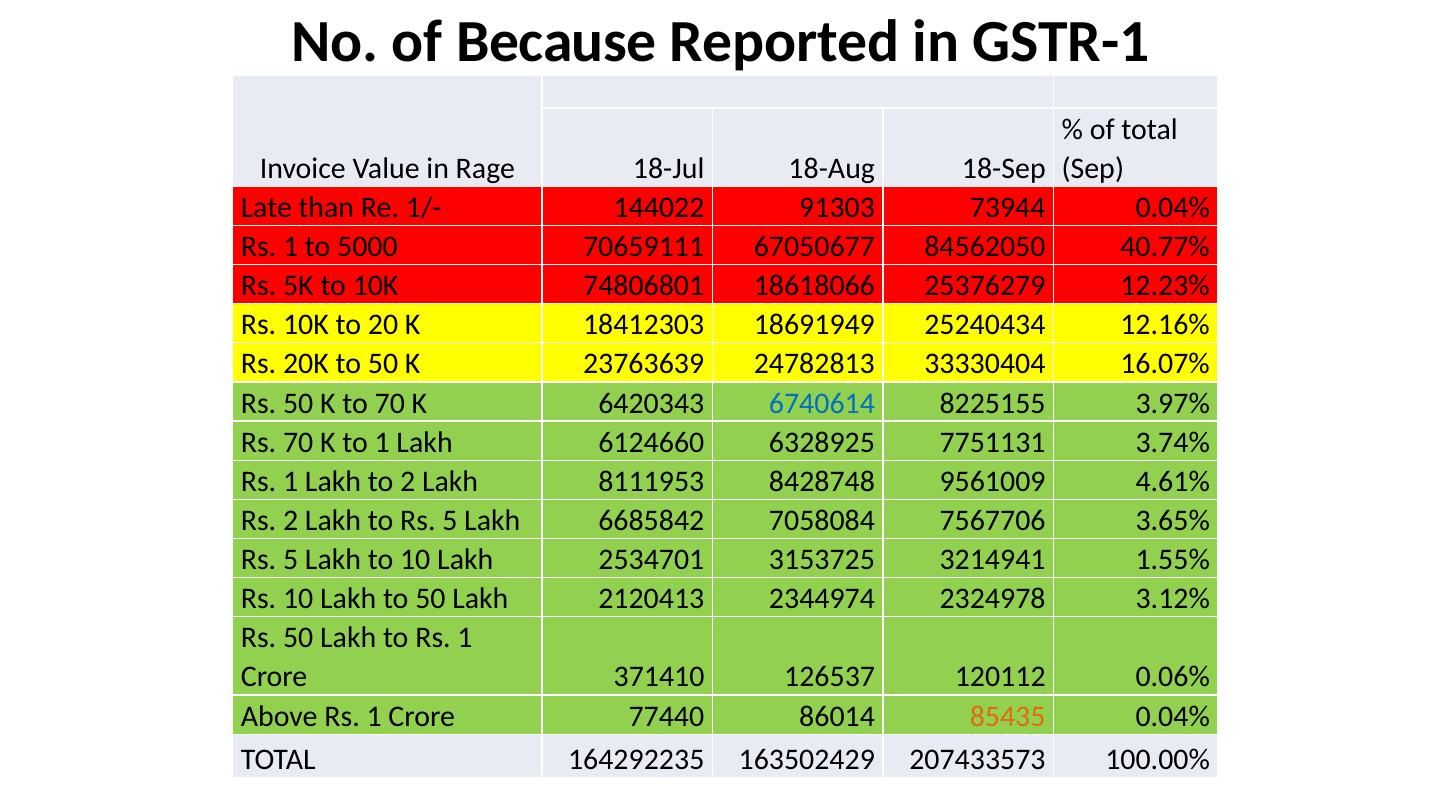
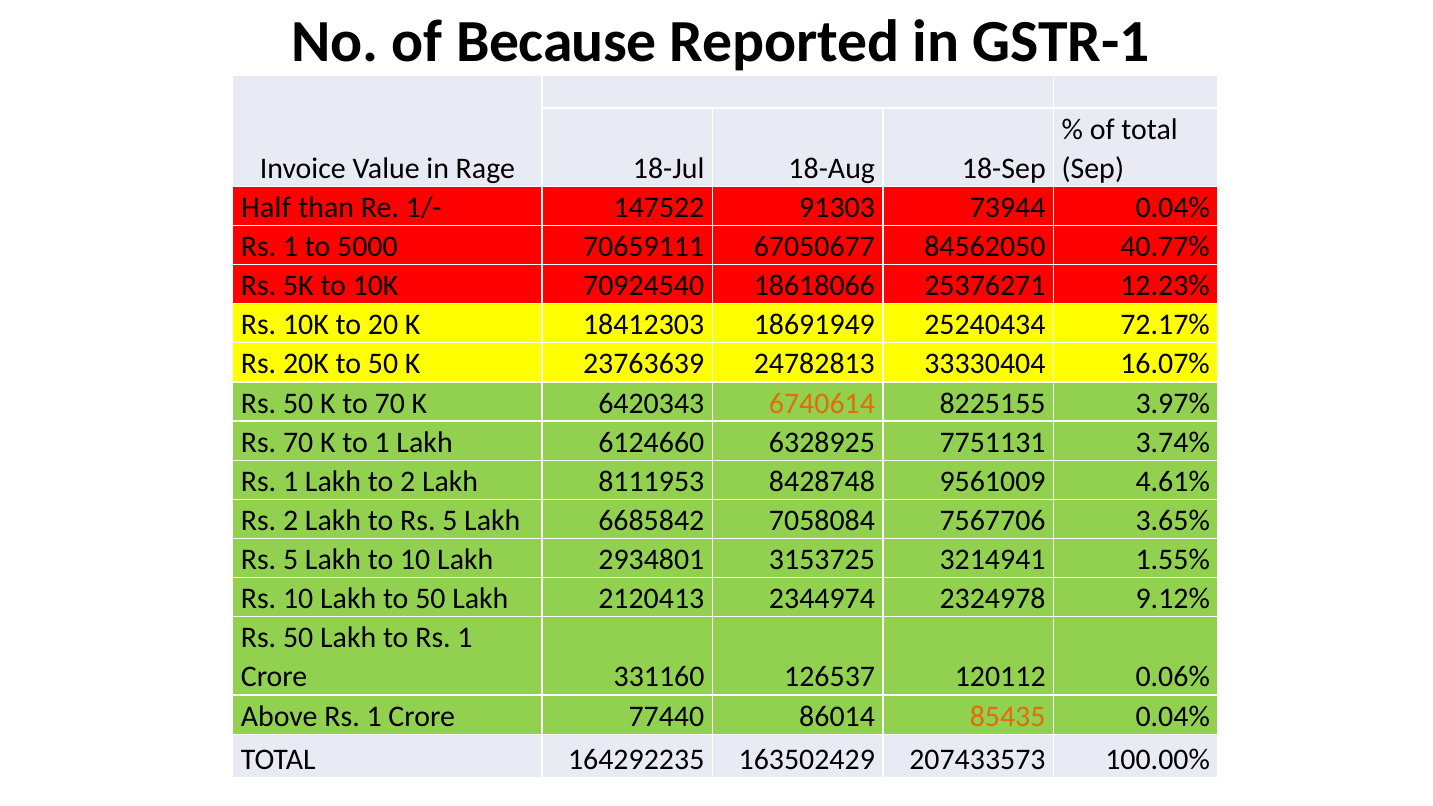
Late: Late -> Half
144022: 144022 -> 147522
74806801: 74806801 -> 70924540
25376279: 25376279 -> 25376271
12.16%: 12.16% -> 72.17%
6740614 colour: blue -> orange
2534701: 2534701 -> 2934801
3.12%: 3.12% -> 9.12%
371410: 371410 -> 331160
